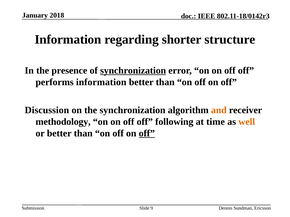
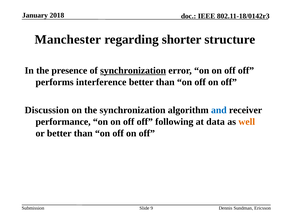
Information at (68, 40): Information -> Manchester
performs information: information -> interference
and colour: orange -> blue
methodology: methodology -> performance
time: time -> data
off at (147, 134) underline: present -> none
